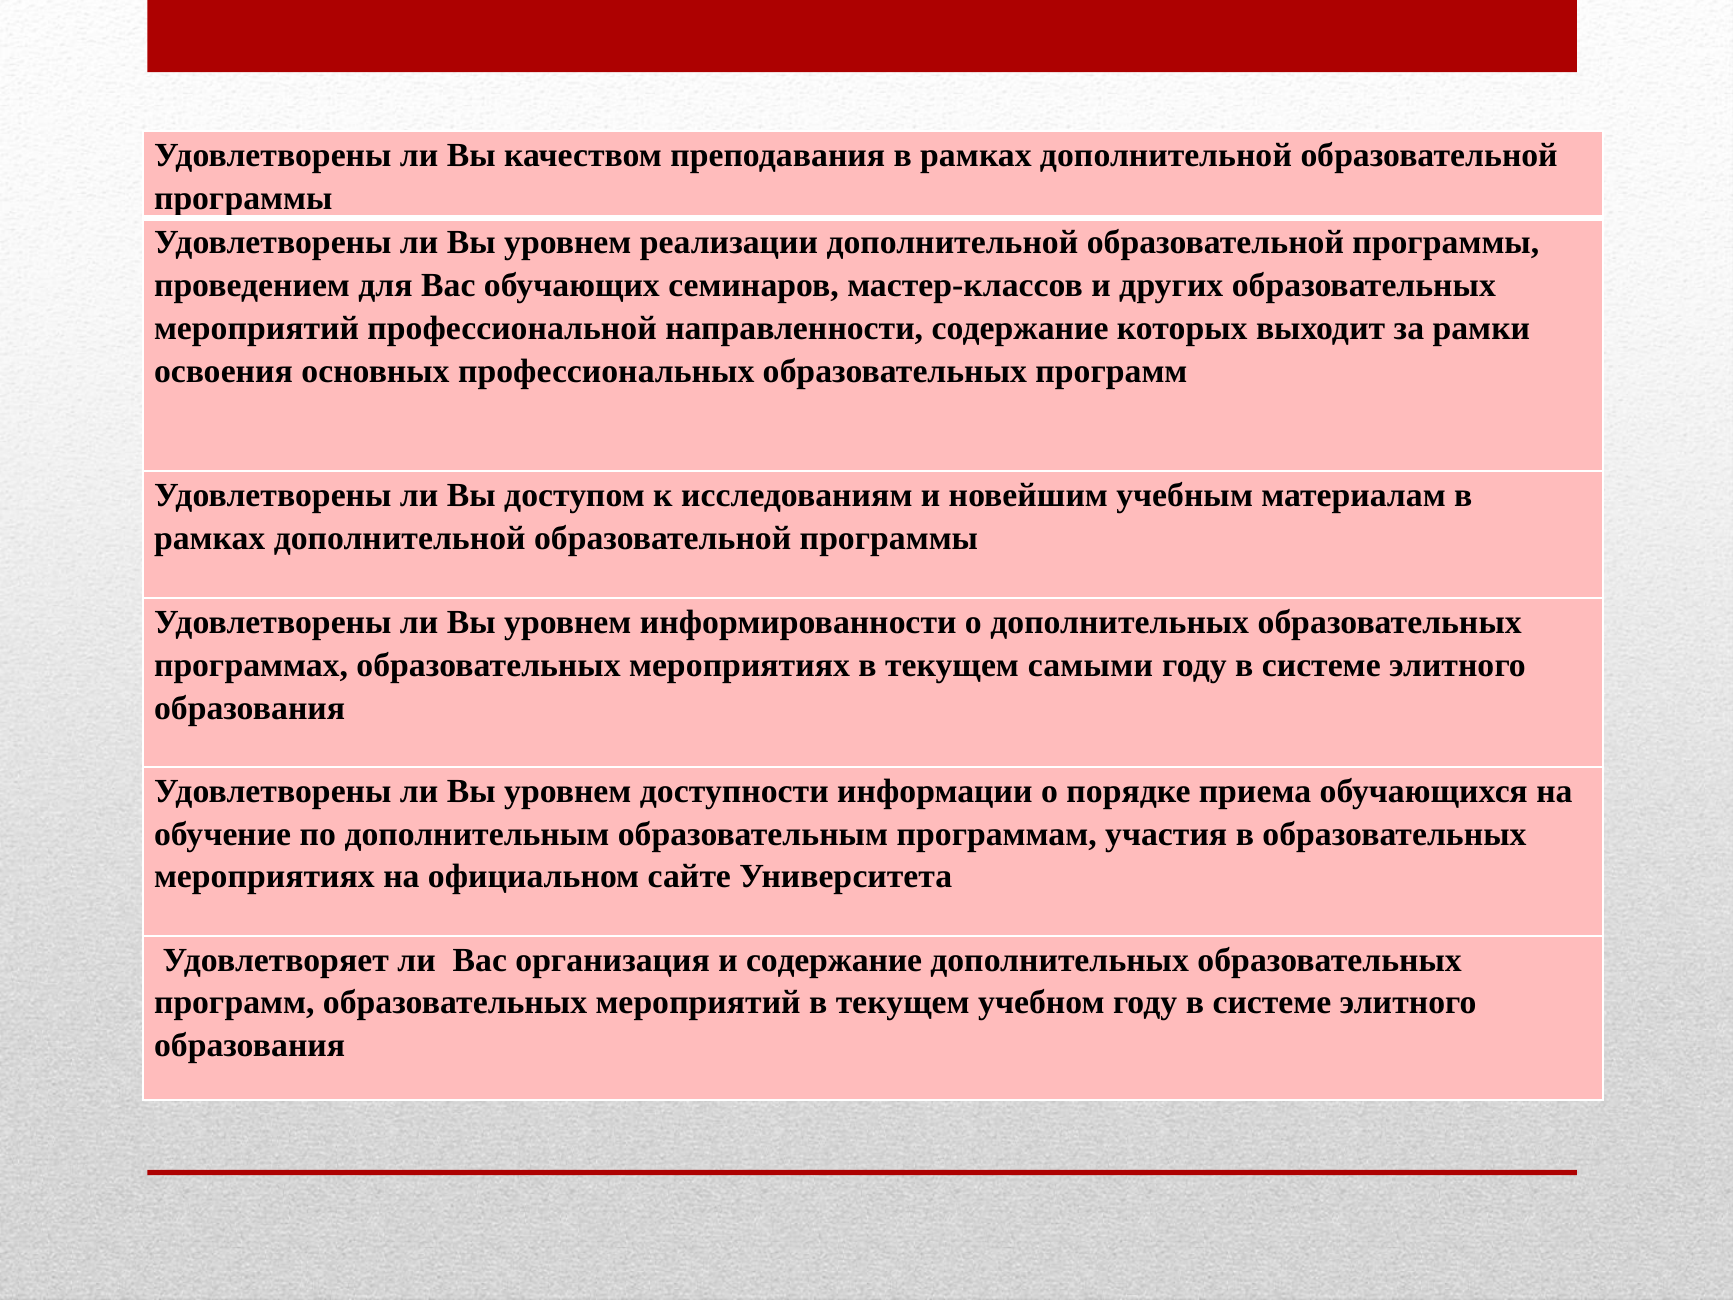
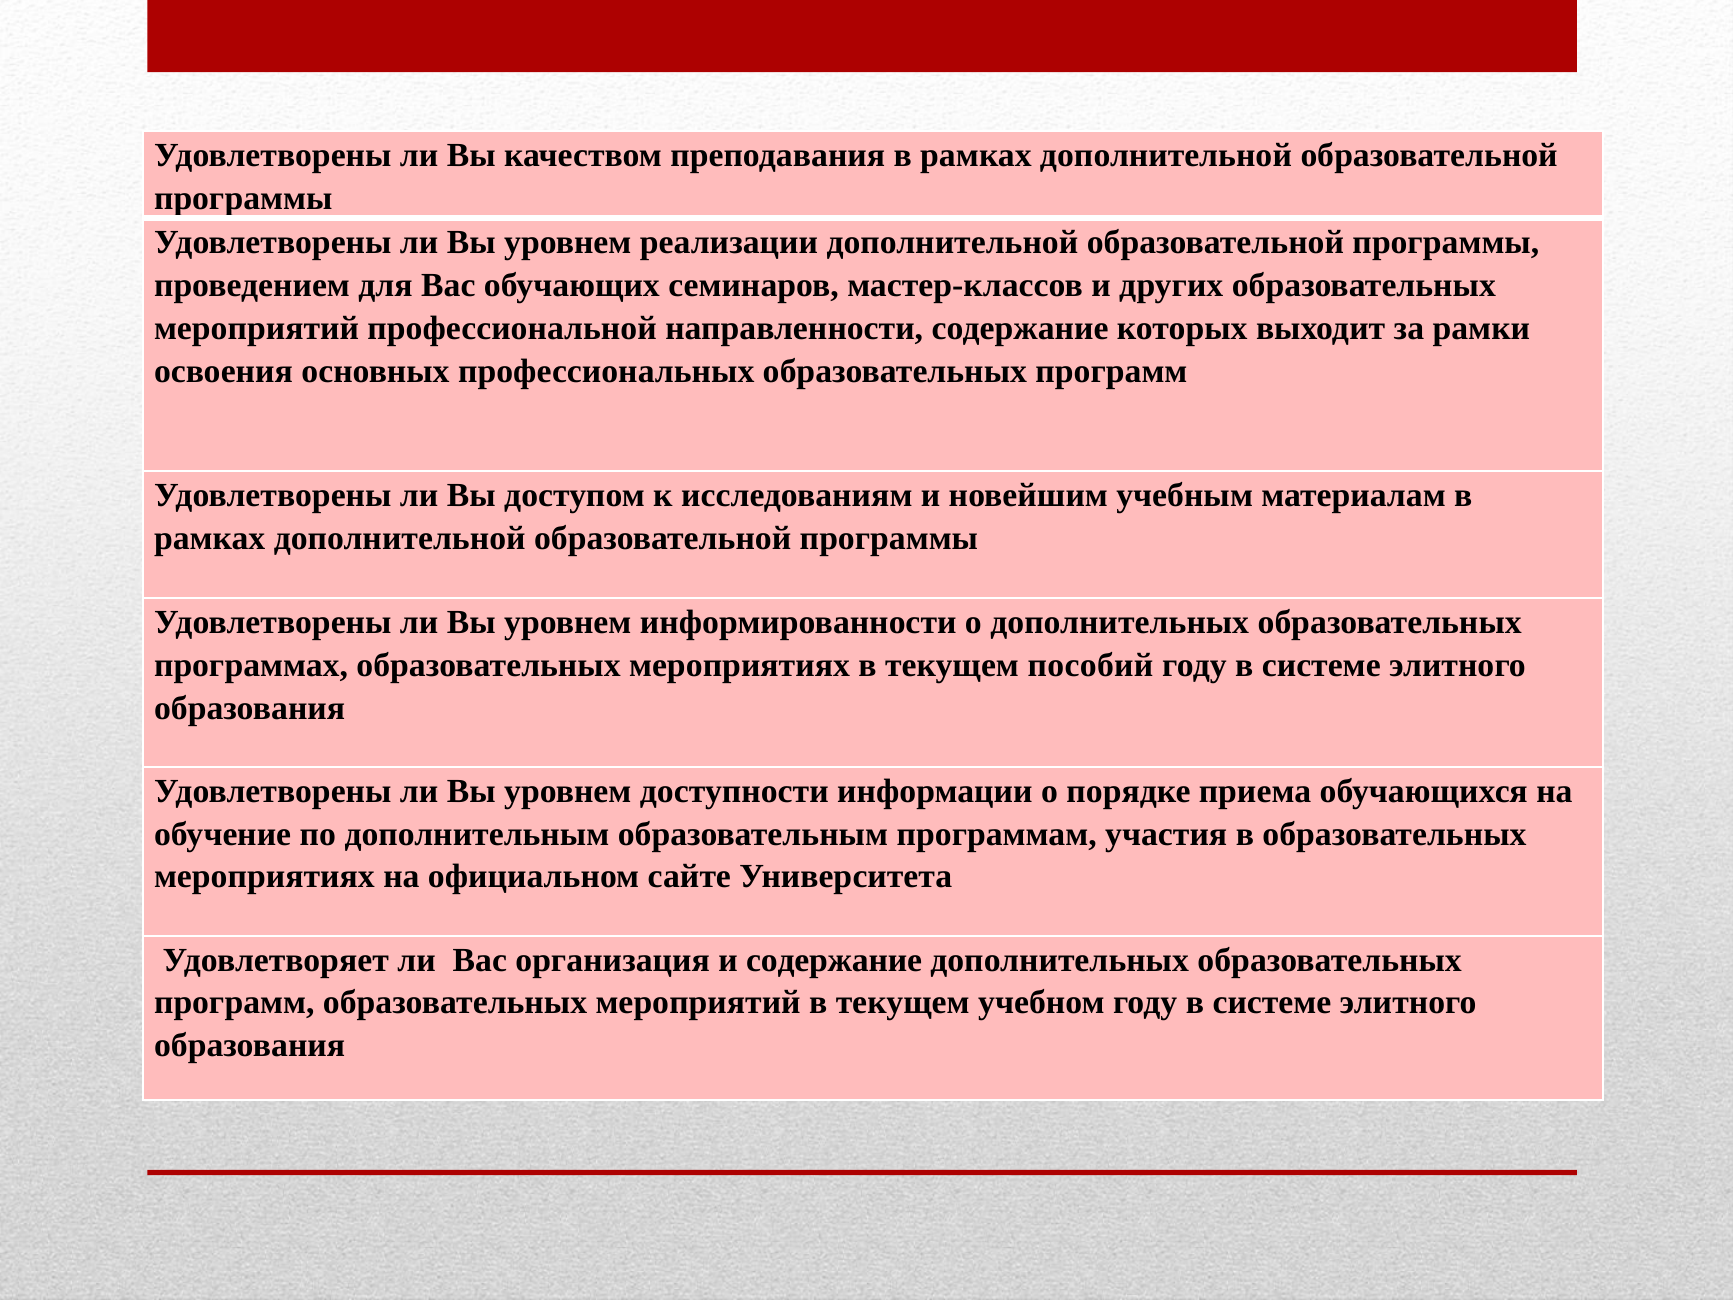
самыми: самыми -> пособий
